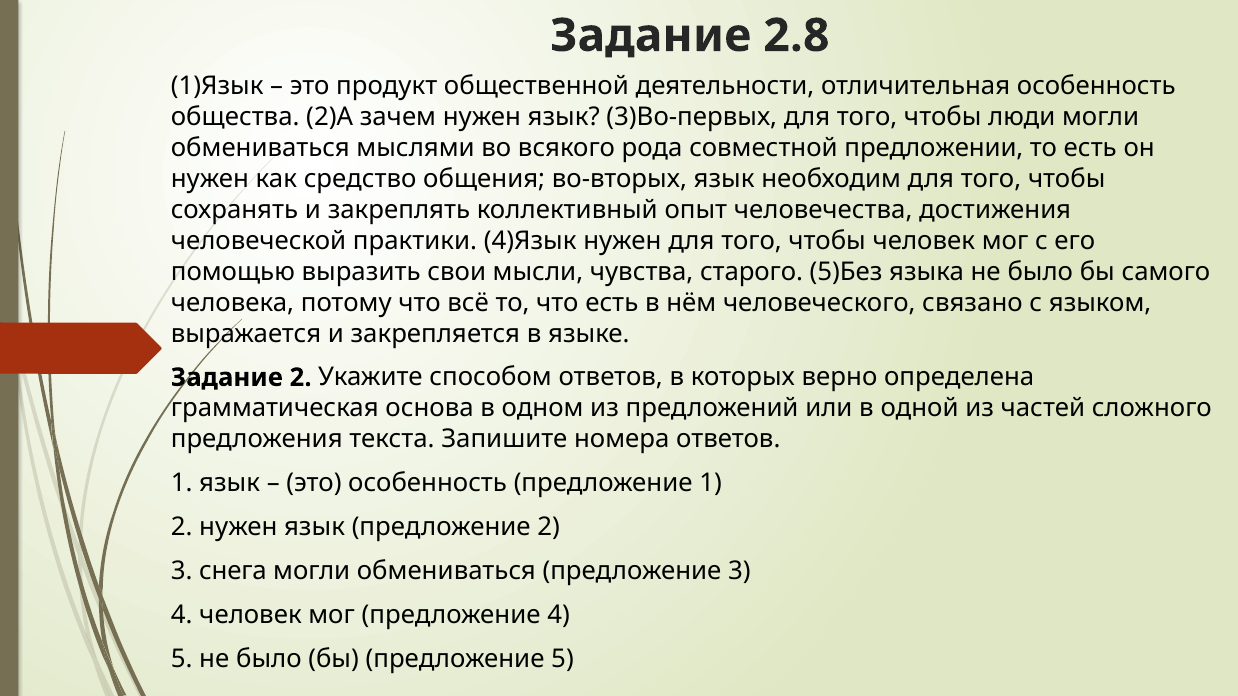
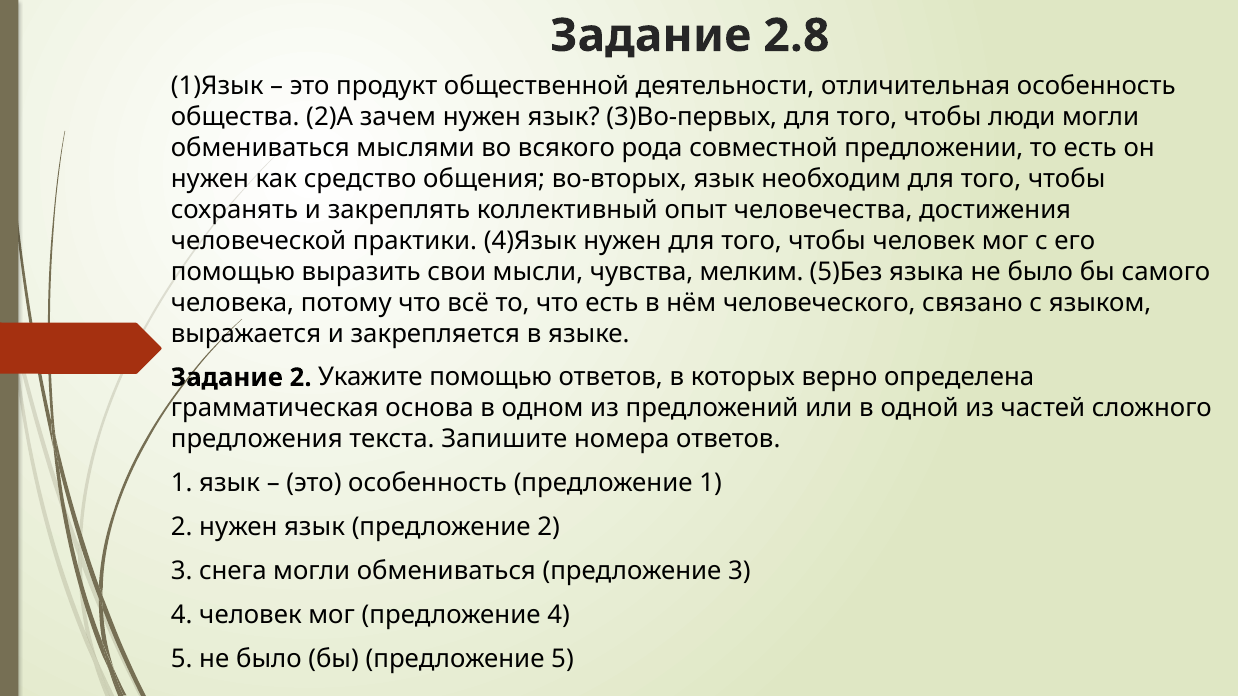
старого: старого -> мелким
Укажите способом: способом -> помощью
